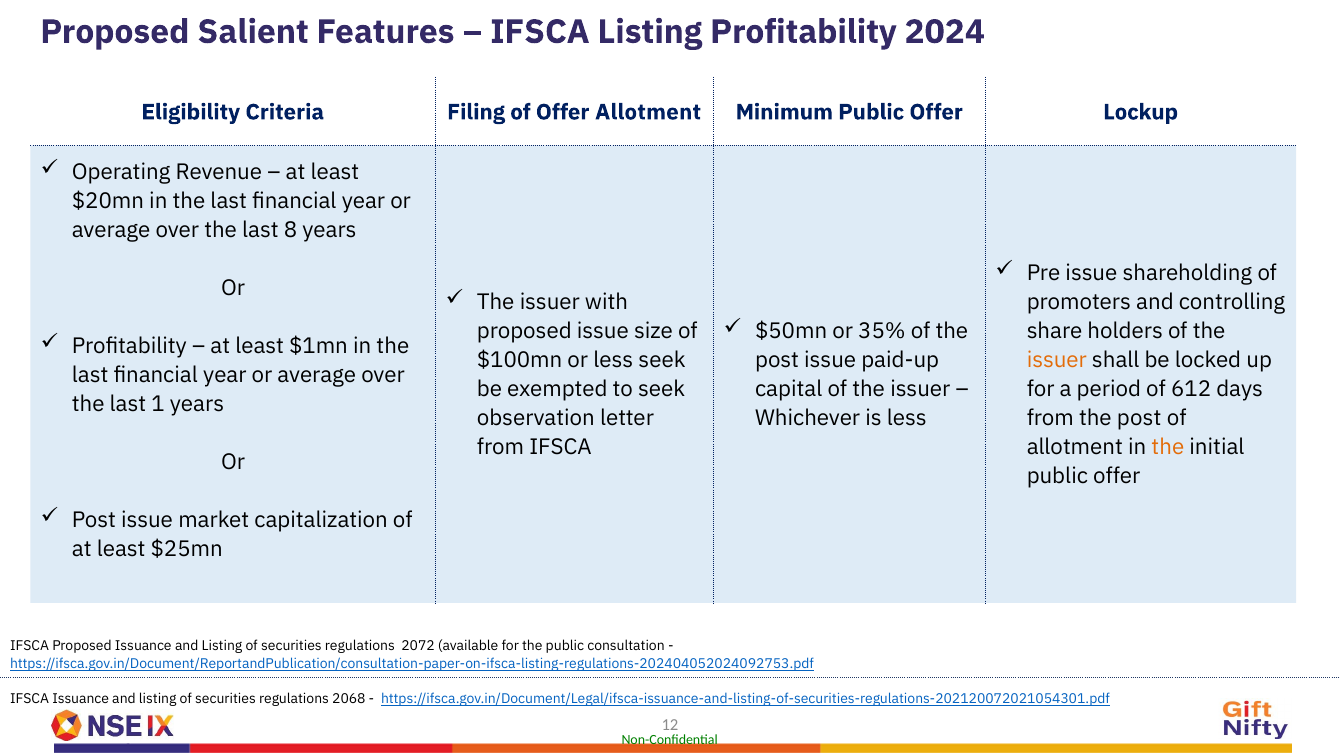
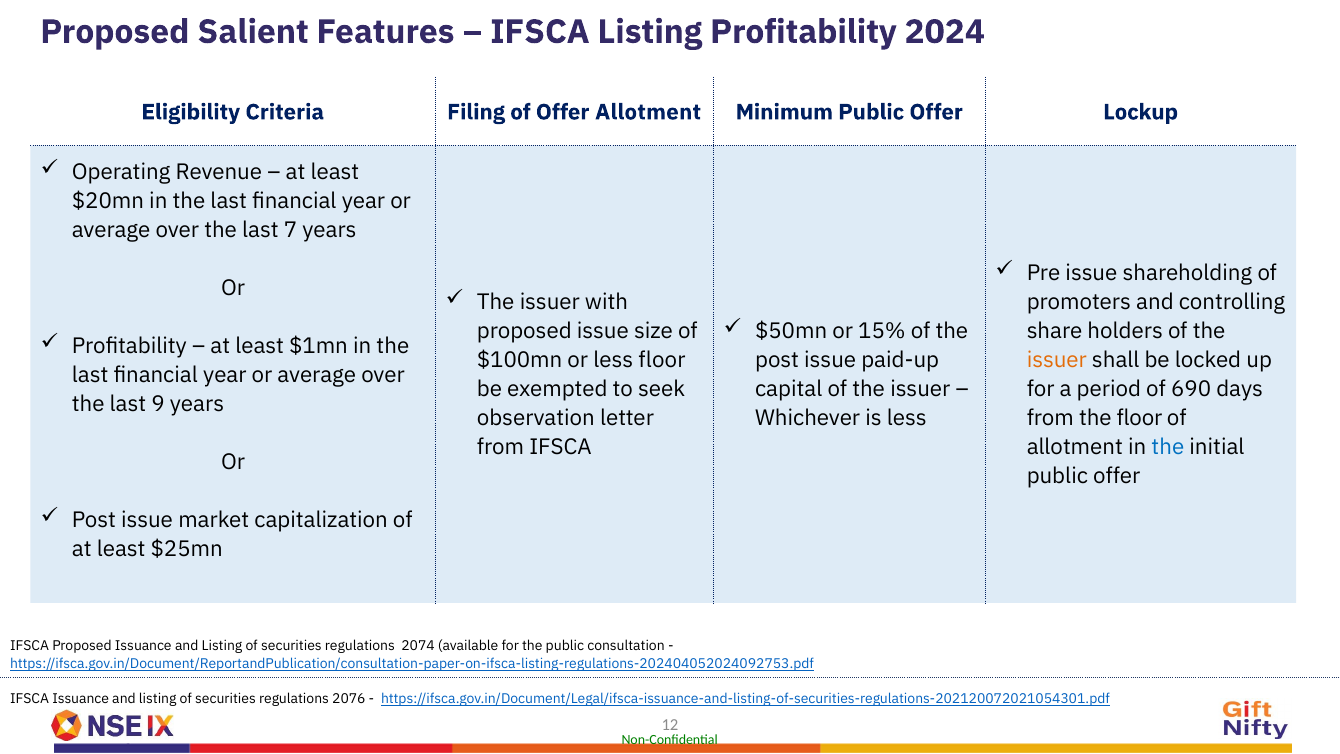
8: 8 -> 7
35%: 35% -> 15%
less seek: seek -> floor
612: 612 -> 690
1: 1 -> 9
from the post: post -> floor
the at (1168, 447) colour: orange -> blue
2072: 2072 -> 2074
2068: 2068 -> 2076
